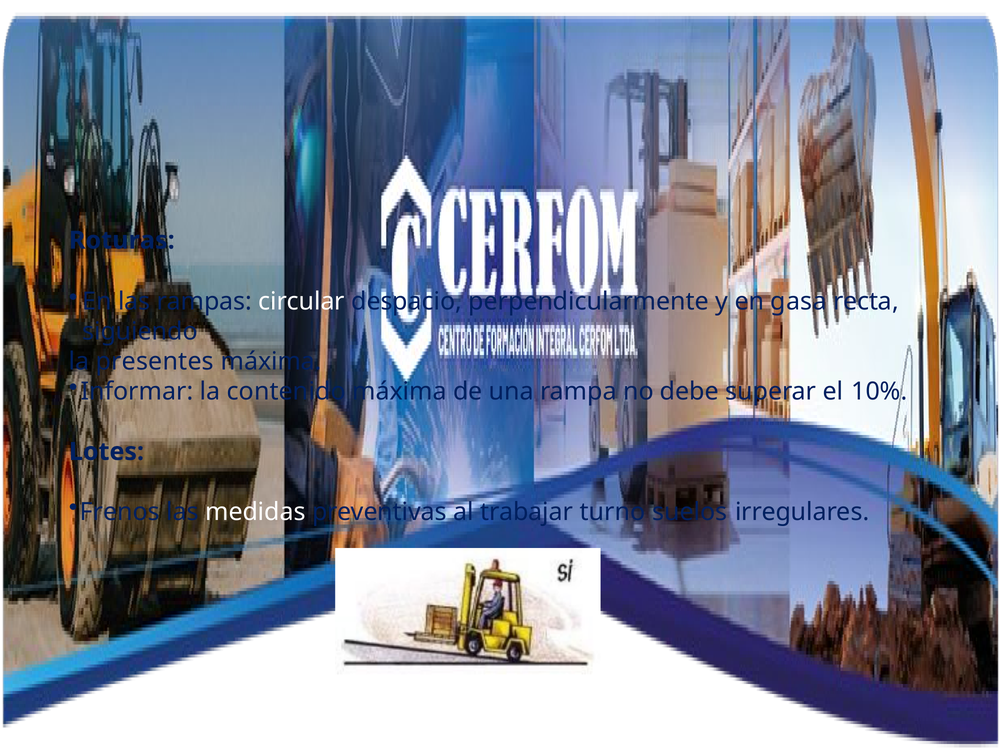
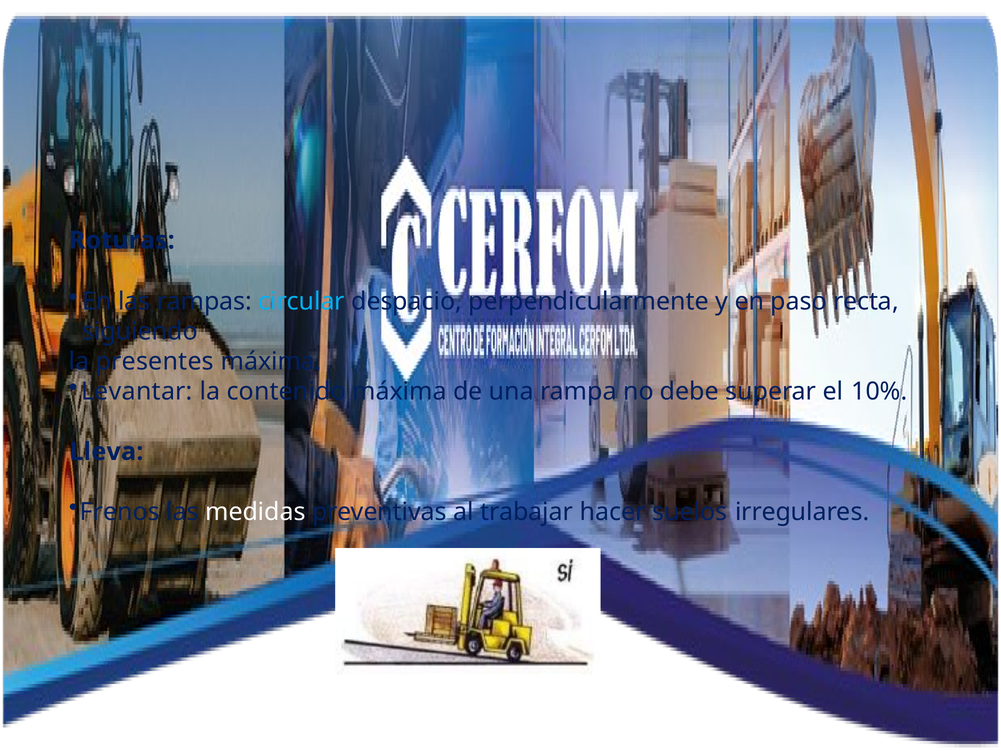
circular colour: white -> light blue
gasa: gasa -> paso
Informar: Informar -> Levantar
Lotes: Lotes -> Lleva
turno: turno -> hacer
